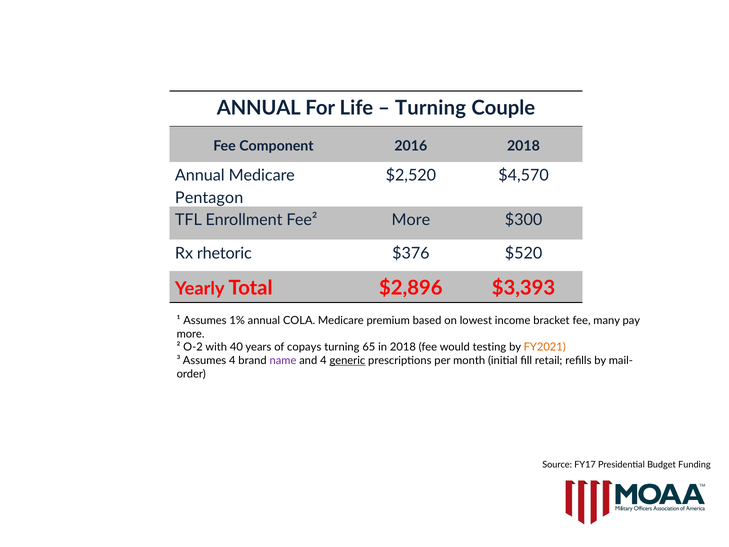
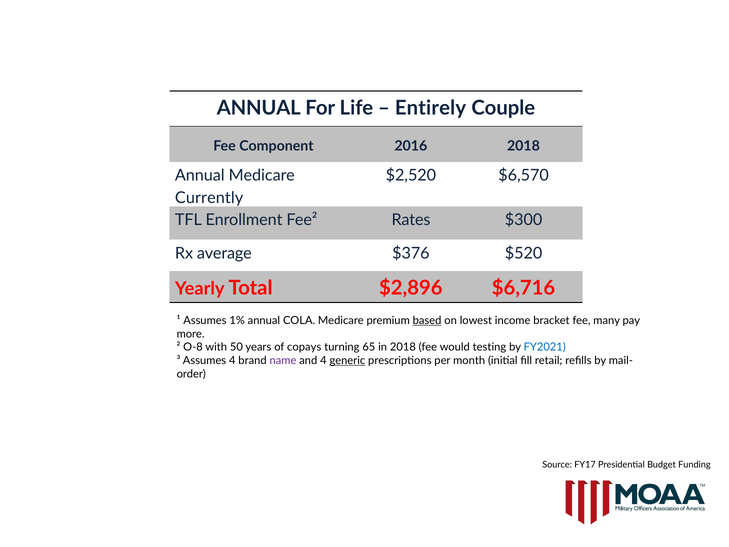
Turning at (431, 108): Turning -> Entirely
$4,570: $4,570 -> $6,570
Pentagon: Pentagon -> Currently
Fee² More: More -> Rates
rhetoric: rhetoric -> average
$3,393: $3,393 -> $6,716
based underline: none -> present
O-2: O-2 -> O-8
40: 40 -> 50
FY2021 colour: orange -> blue
